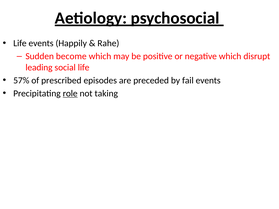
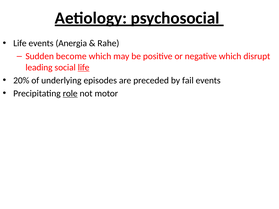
Happily: Happily -> Anergia
life at (84, 67) underline: none -> present
57%: 57% -> 20%
prescribed: prescribed -> underlying
taking: taking -> motor
